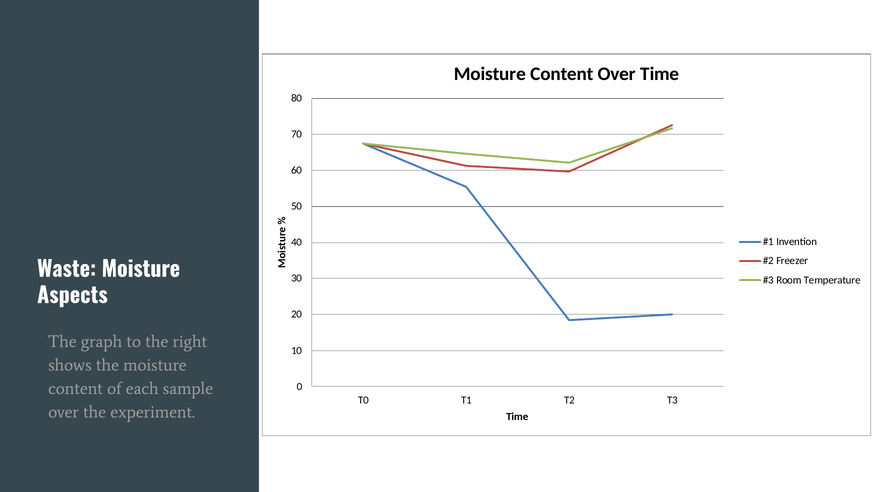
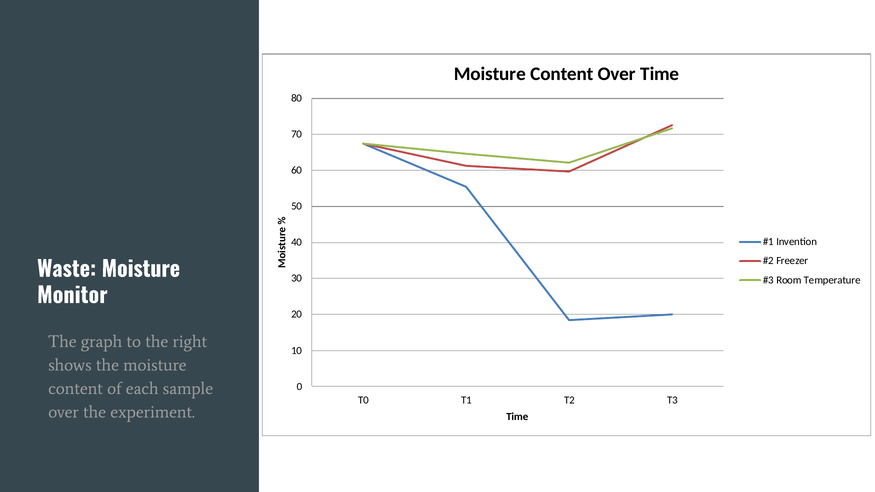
Aspects: Aspects -> Monitor
